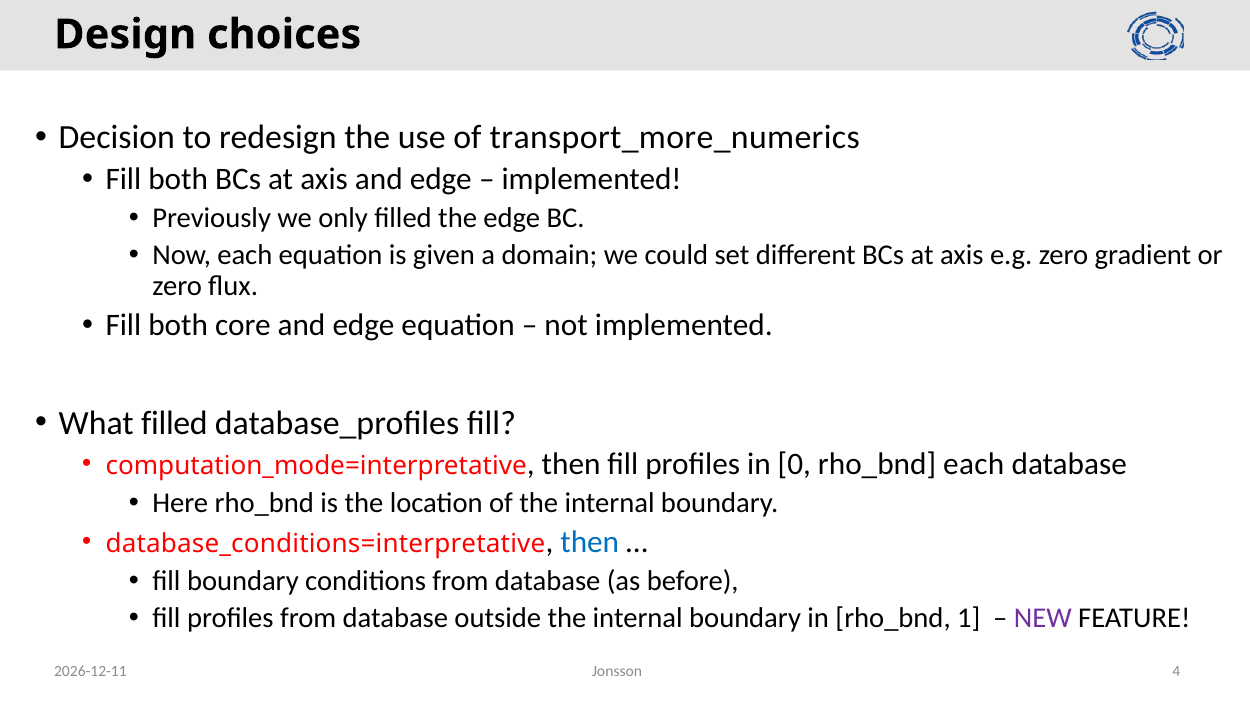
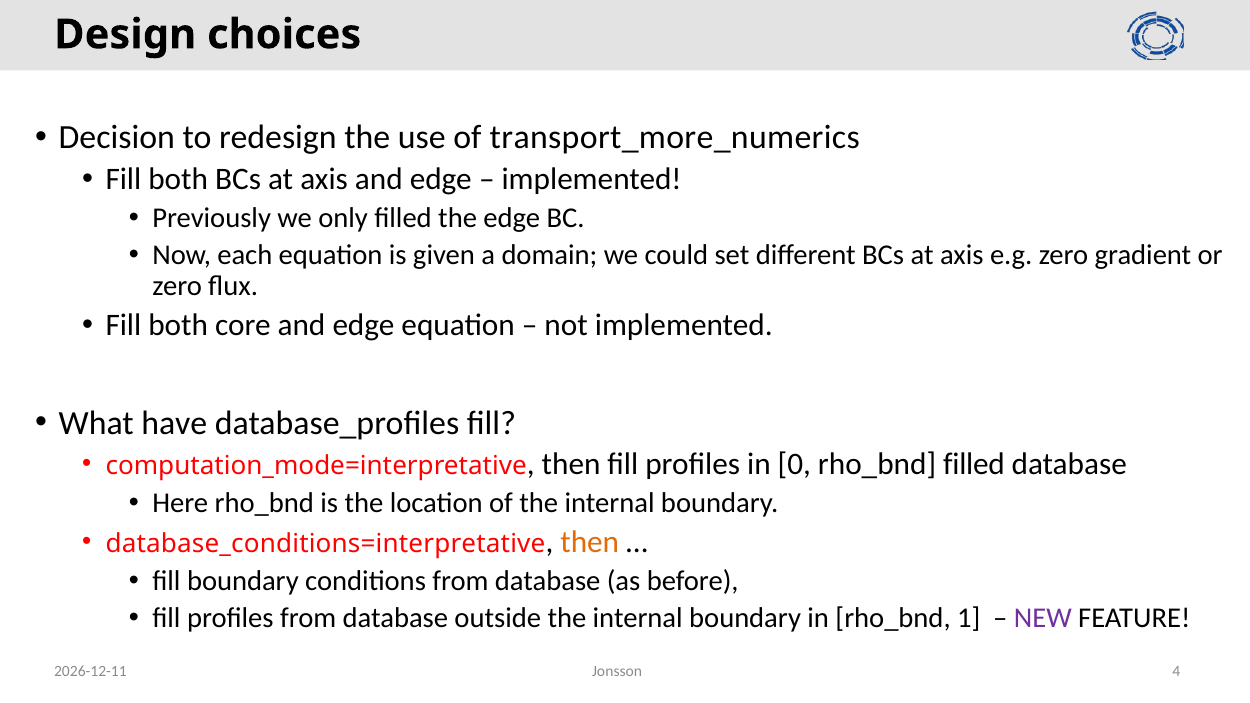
What filled: filled -> have
rho_bnd each: each -> filled
then at (590, 542) colour: blue -> orange
